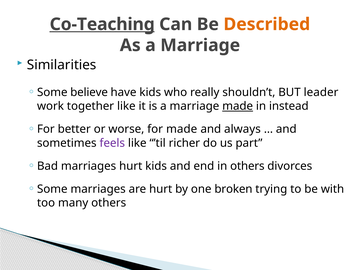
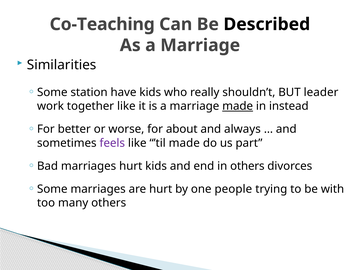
Co-Teaching underline: present -> none
Described colour: orange -> black
believe: believe -> station
for made: made -> about
’til richer: richer -> made
broken: broken -> people
